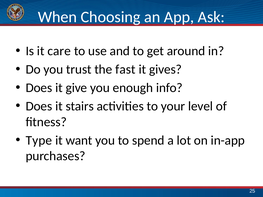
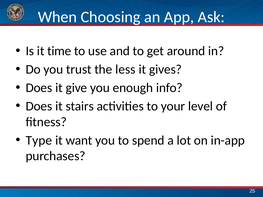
care: care -> time
fast: fast -> less
